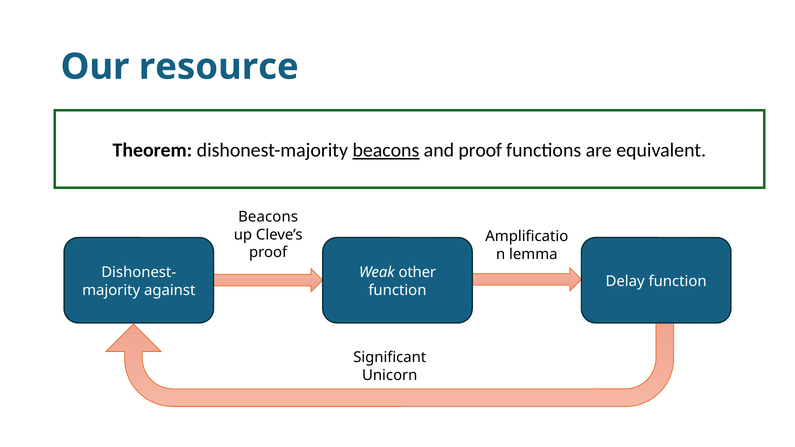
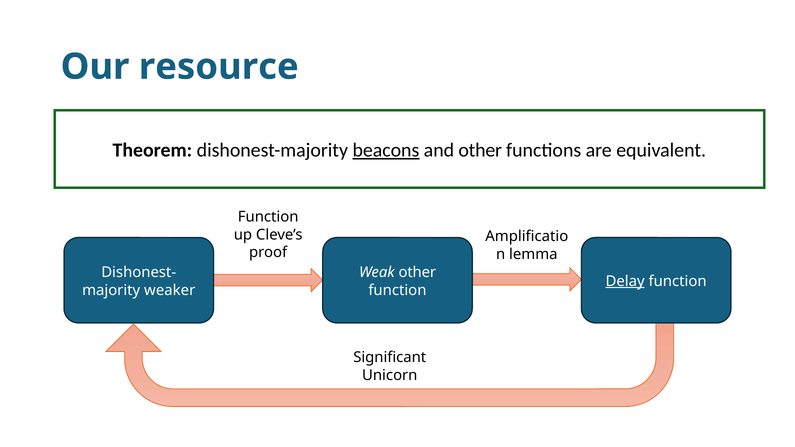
and proof: proof -> other
Beacons at (268, 217): Beacons -> Function
Delay underline: none -> present
against: against -> weaker
